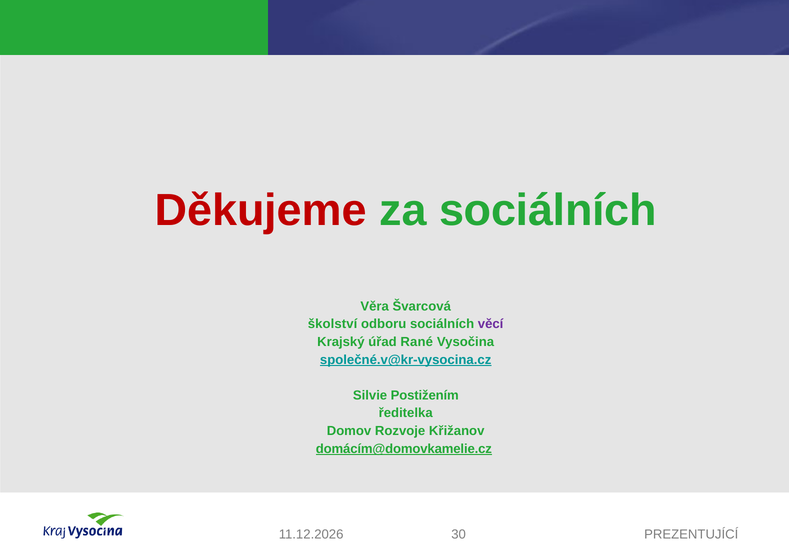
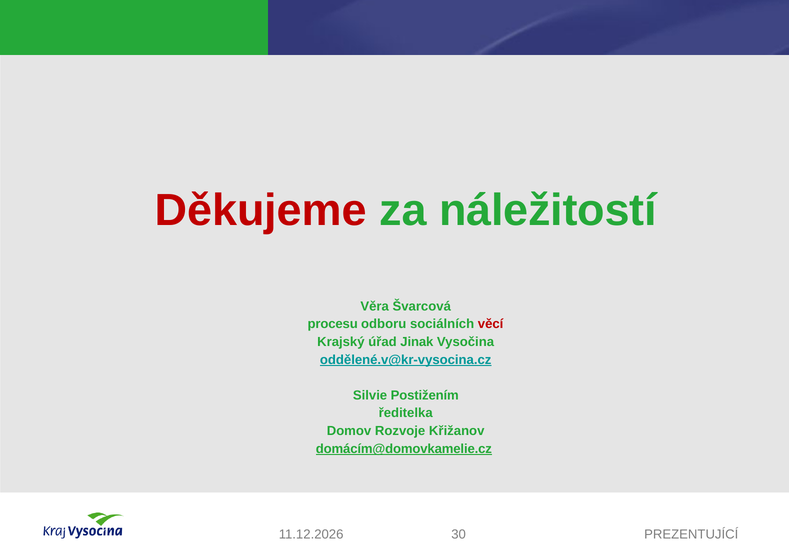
za sociálních: sociálních -> náležitostí
školství: školství -> procesu
věcí colour: purple -> red
Rané: Rané -> Jinak
společné.v@kr-vysocina.cz: společné.v@kr-vysocina.cz -> oddělené.v@kr-vysocina.cz
